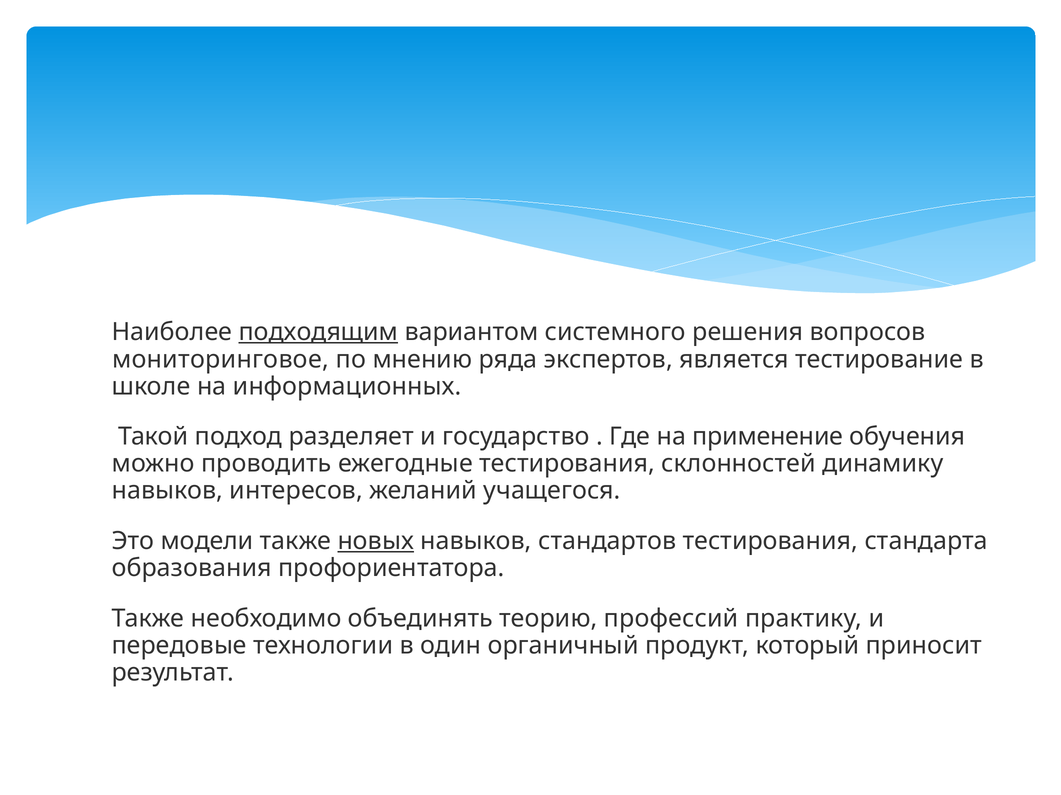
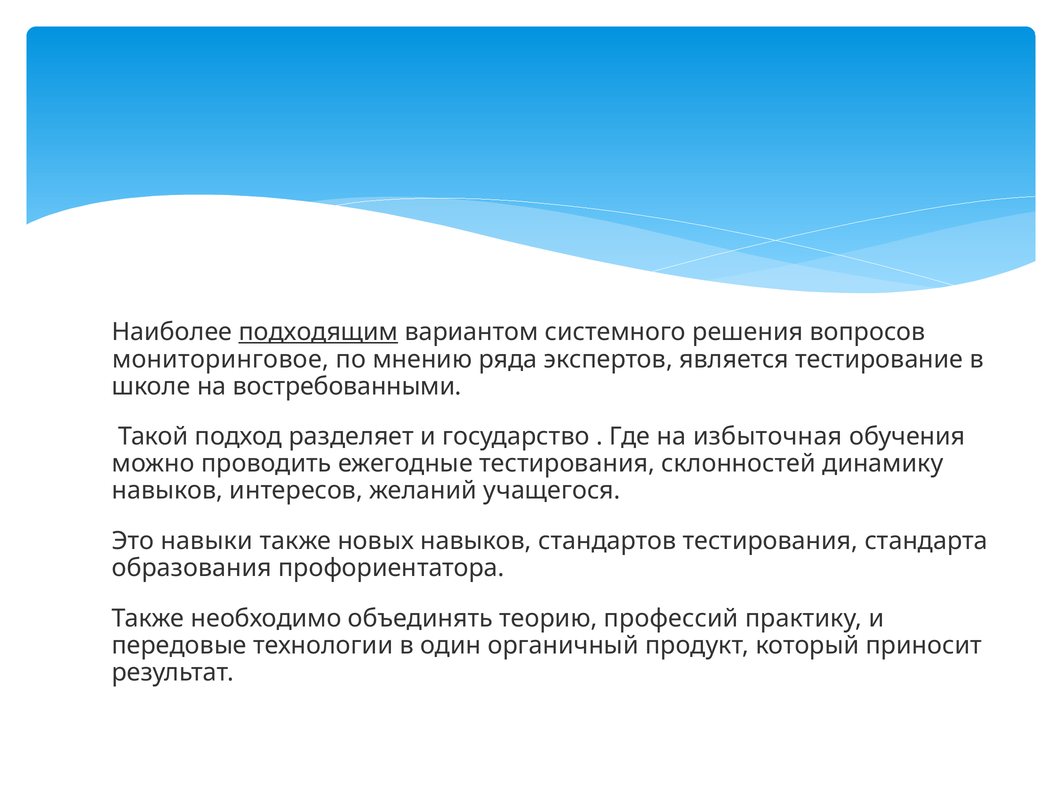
информационных: информационных -> востребованными
применение: применение -> избыточная
модели: модели -> навыки
новых underline: present -> none
